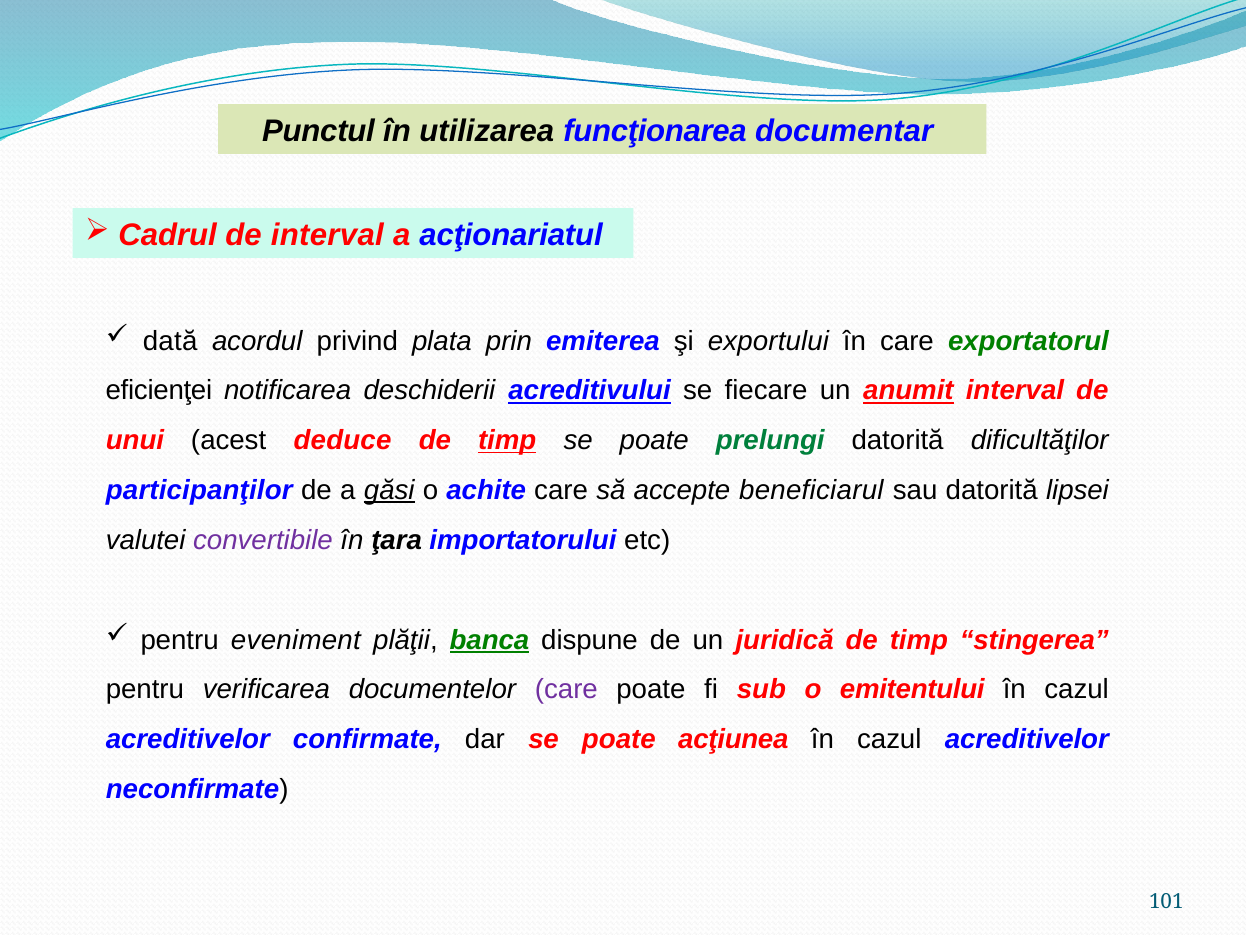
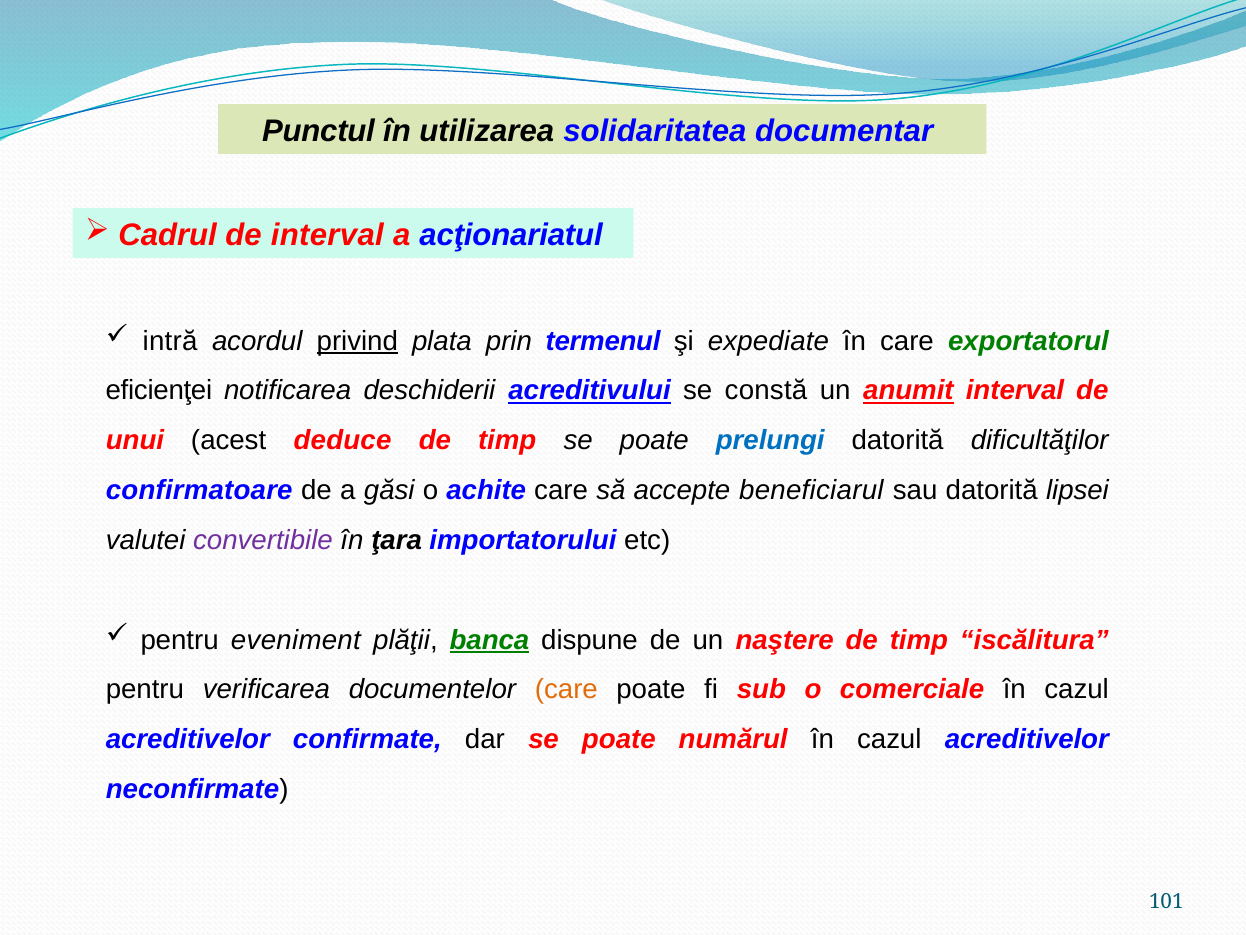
funcţionarea: funcţionarea -> solidaritatea
dată: dată -> intră
privind underline: none -> present
emiterea: emiterea -> termenul
exportului: exportului -> expediate
fiecare: fiecare -> constă
timp at (507, 440) underline: present -> none
prelungi colour: green -> blue
participanţilor: participanţilor -> confirmatoare
găsi underline: present -> none
juridică: juridică -> naştere
stingerea: stingerea -> iscălitura
care at (566, 689) colour: purple -> orange
emitentului: emitentului -> comerciale
acţiunea: acţiunea -> numărul
